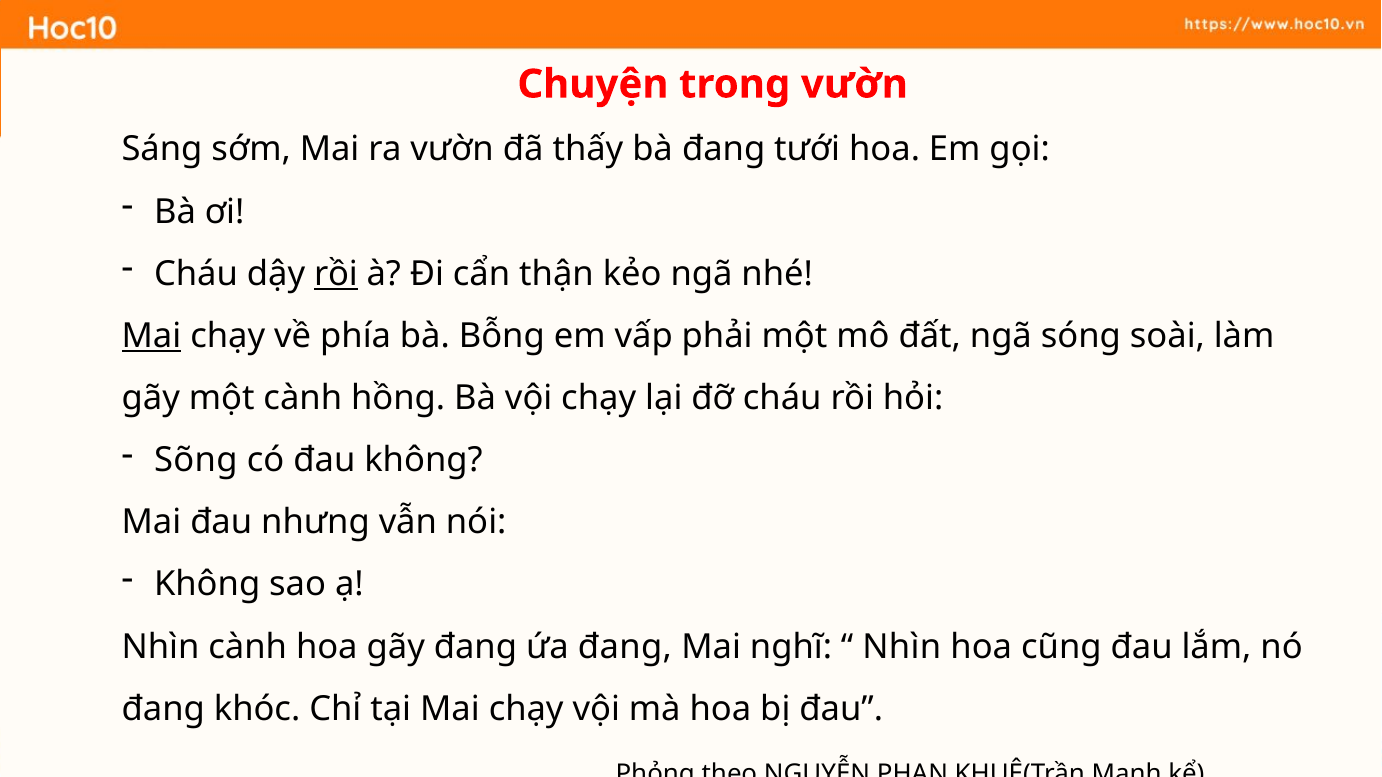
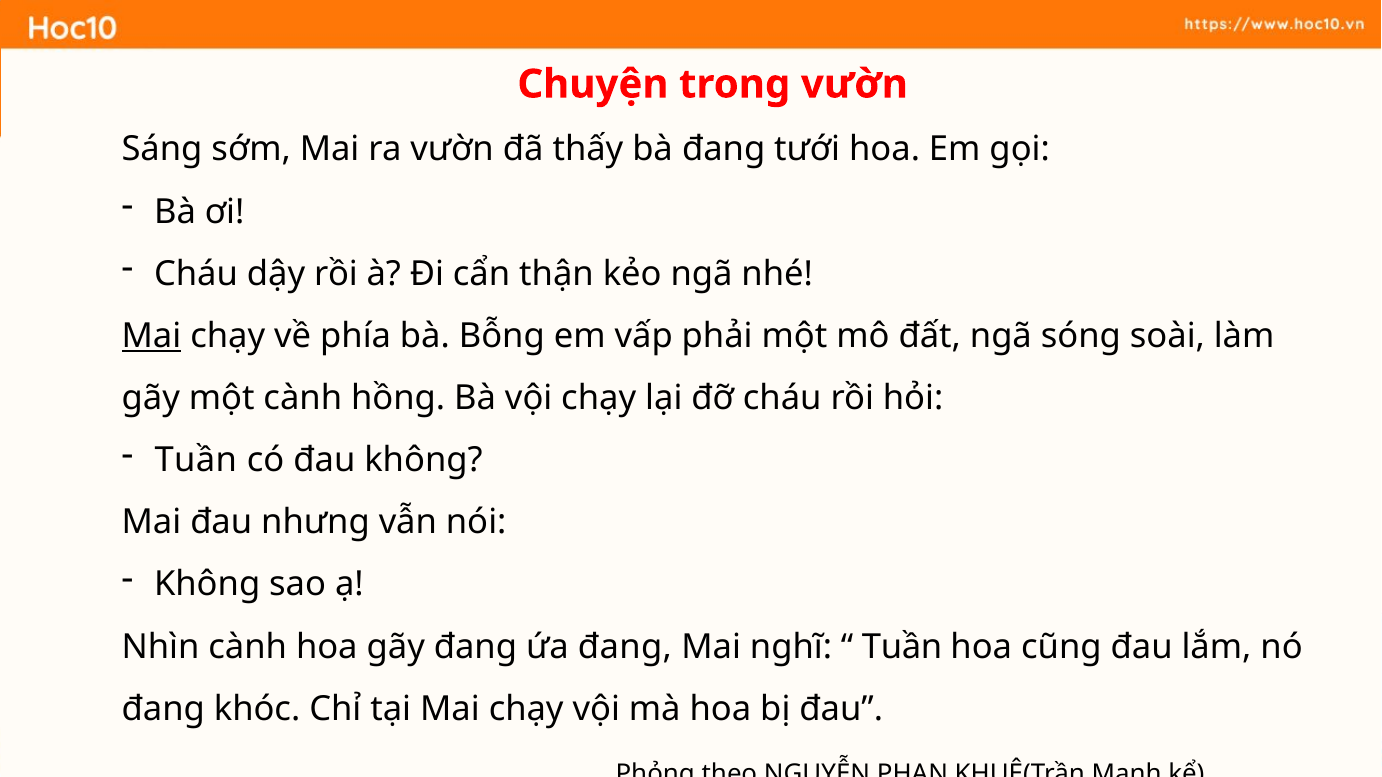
rồi at (336, 274) underline: present -> none
Sõng at (196, 460): Sõng -> Tuần
Nhìn at (902, 647): Nhìn -> Tuần
